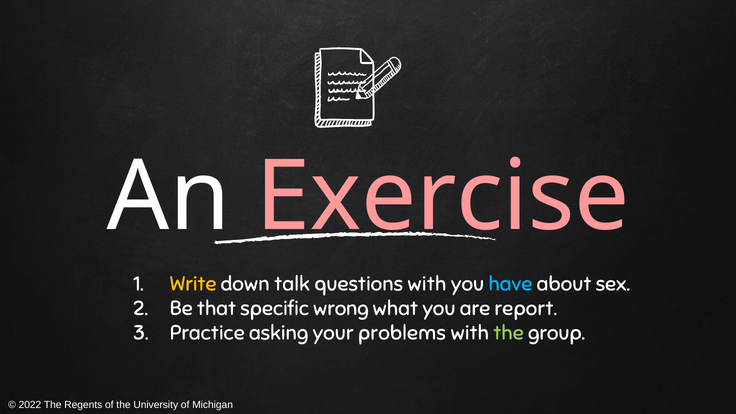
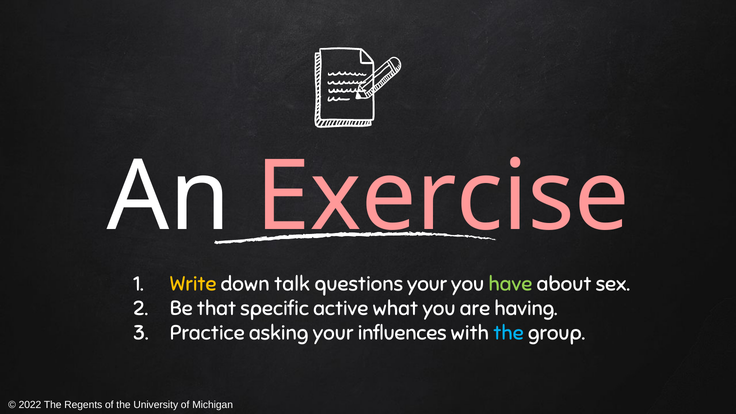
questions with: with -> your
have colour: light blue -> light green
wrong: wrong -> active
report: report -> having
problems: problems -> influences
the at (509, 333) colour: light green -> light blue
